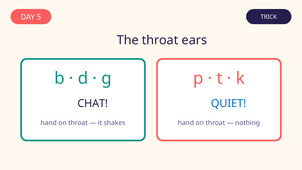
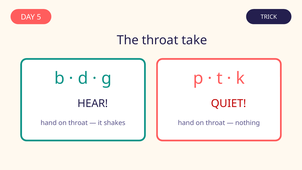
ears: ears -> take
CHAT: CHAT -> HEAR
QUIET colour: blue -> red
